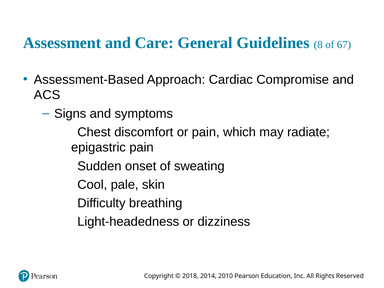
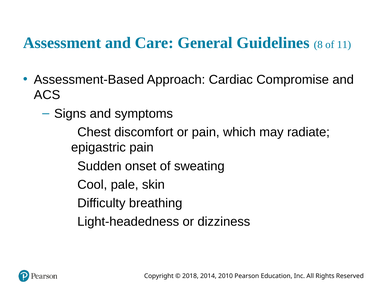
67: 67 -> 11
